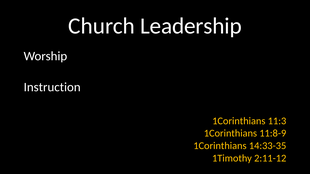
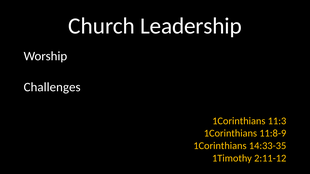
Instruction: Instruction -> Challenges
